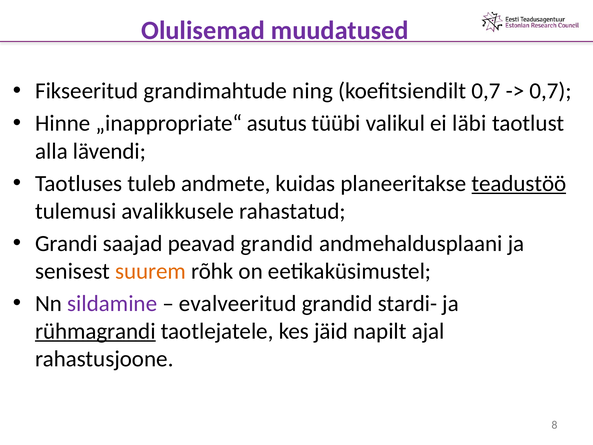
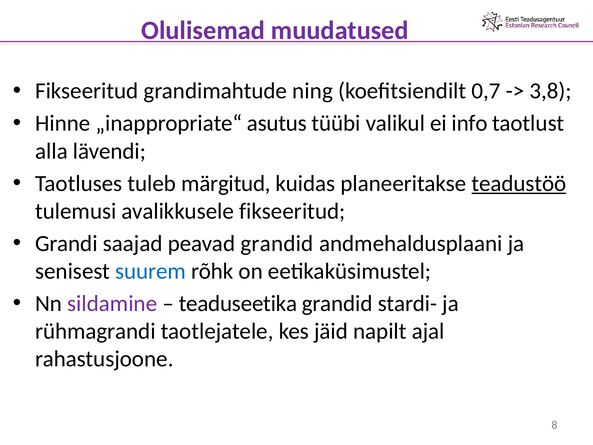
0,7 at (551, 91): 0,7 -> 3,8
läbi: läbi -> info
andmete: andmete -> märgitud
avalikkusele rahastatud: rahastatud -> fikseeritud
suurem colour: orange -> blue
evalveeritud: evalveeritud -> teaduseetika
rühmagrandi underline: present -> none
